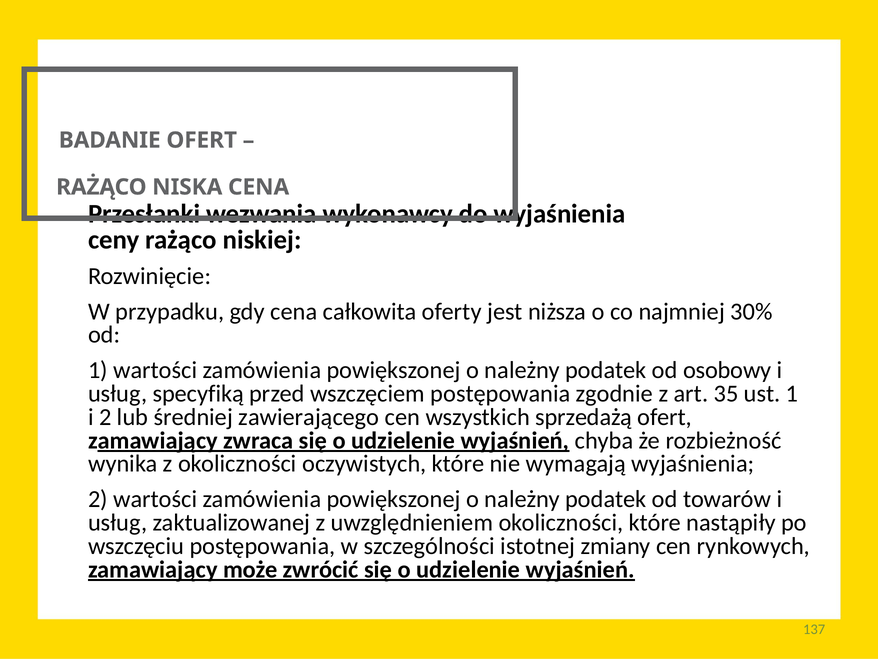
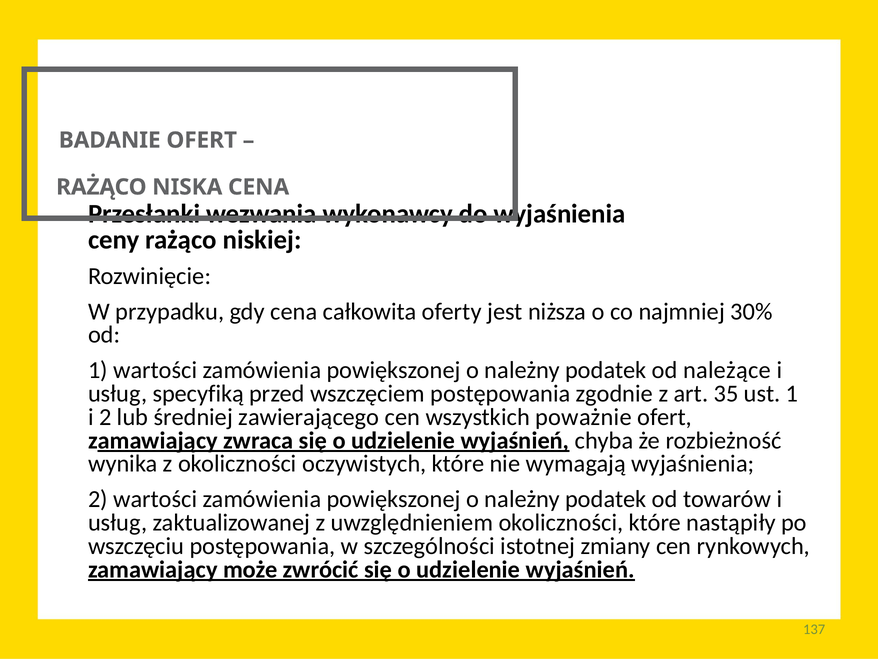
osobowy: osobowy -> należące
sprzedażą: sprzedażą -> poważnie
